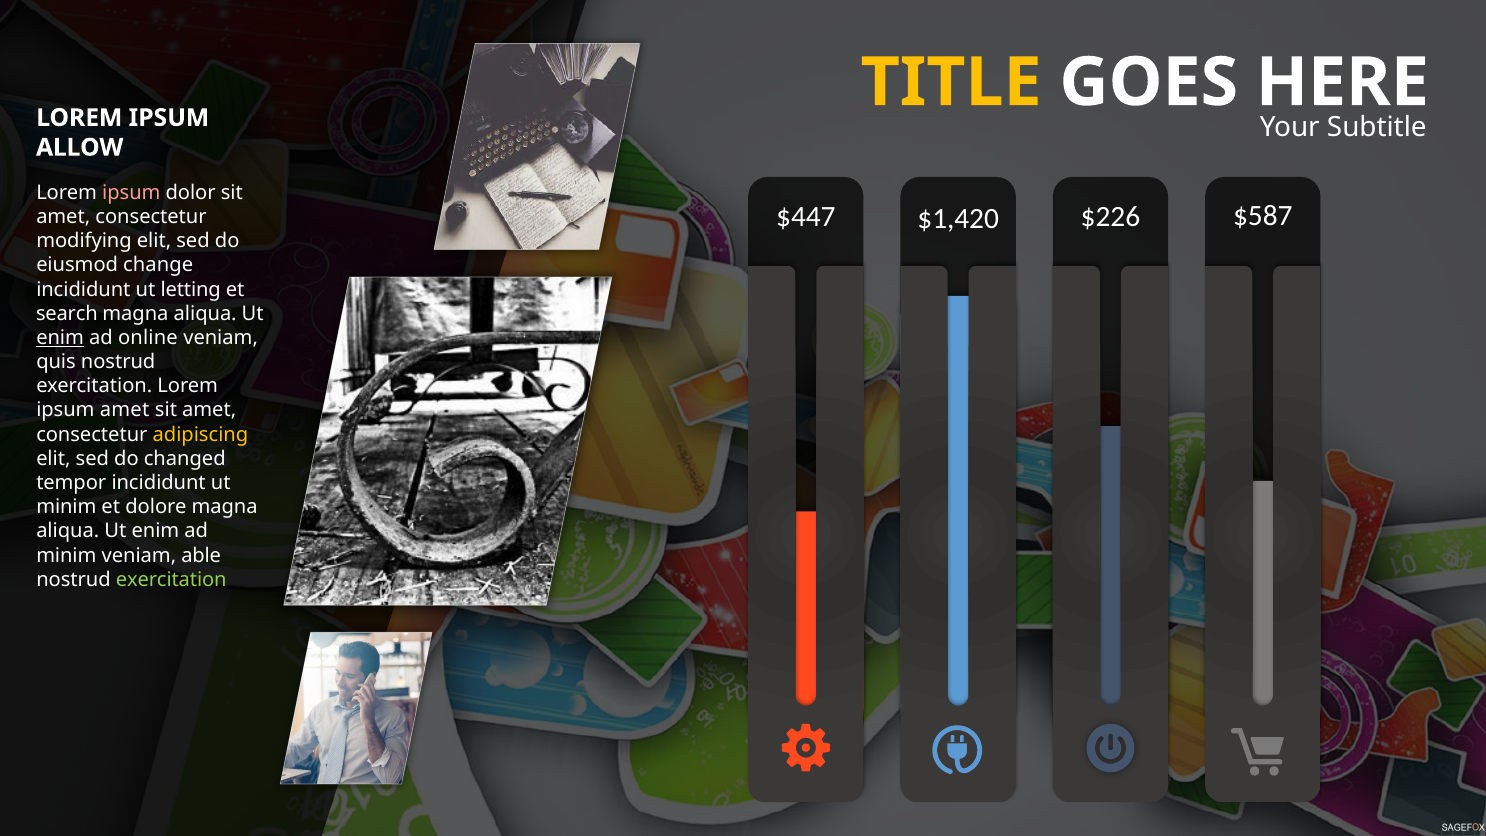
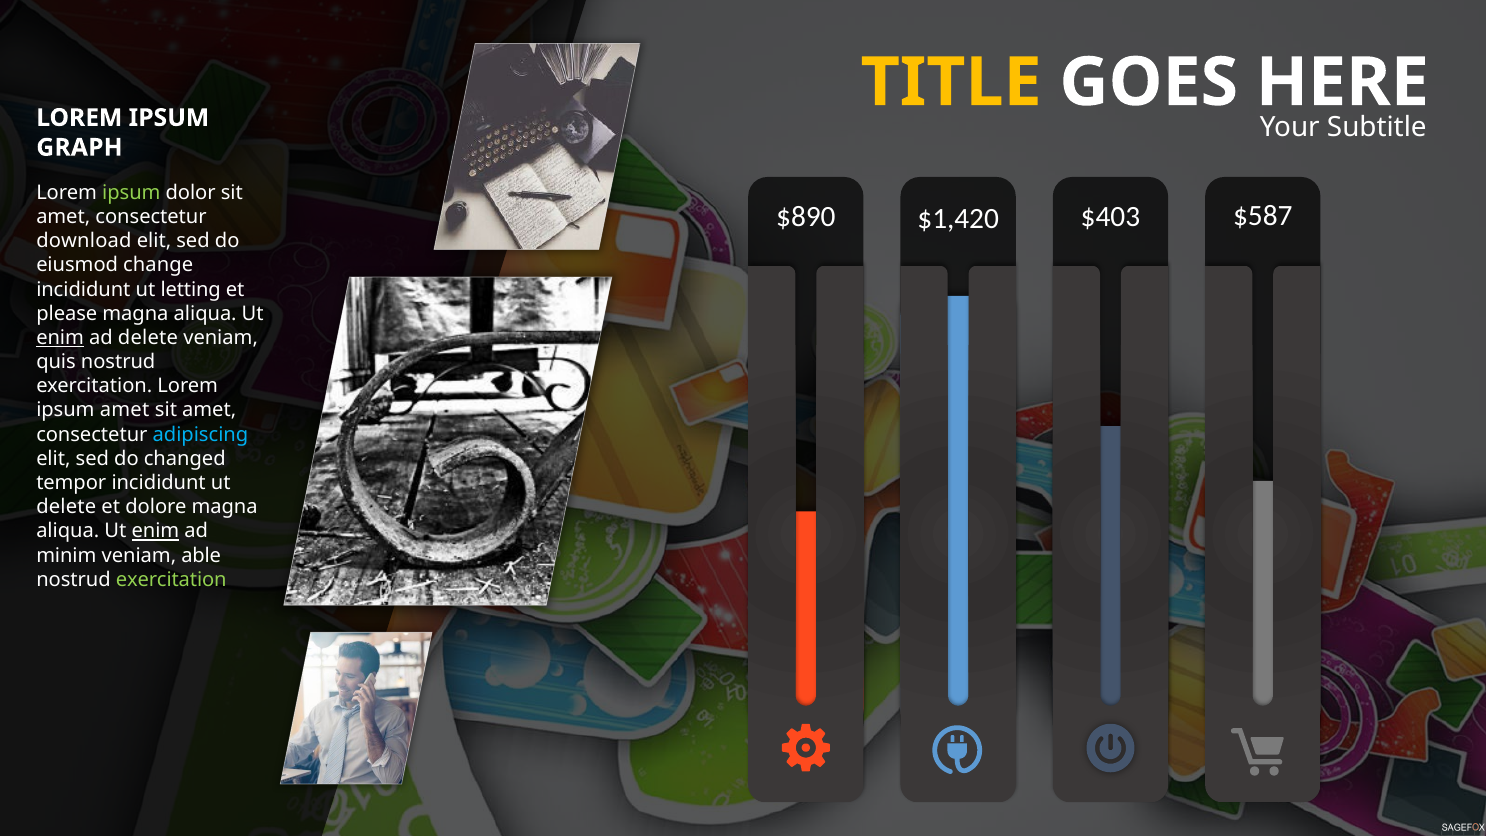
ALLOW: ALLOW -> GRAPH
ipsum at (131, 193) colour: pink -> light green
$447: $447 -> $890
$226: $226 -> $403
modifying: modifying -> download
search: search -> please
ad online: online -> delete
adipiscing colour: yellow -> light blue
minim at (66, 507): minim -> delete
enim at (155, 531) underline: none -> present
